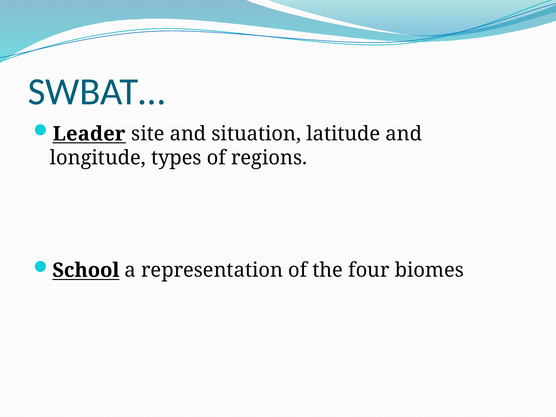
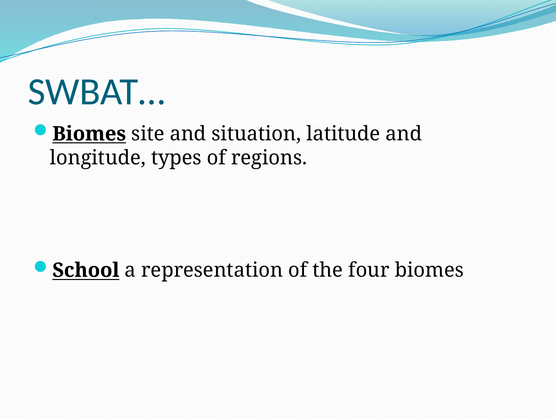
Leader at (89, 134): Leader -> Biomes
